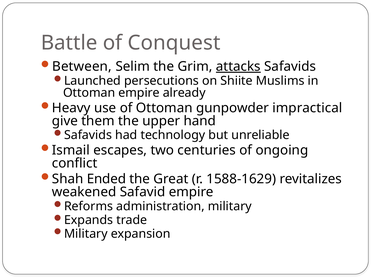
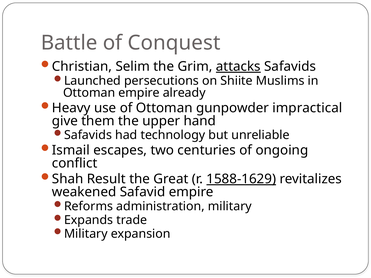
Between: Between -> Christian
Ended: Ended -> Result
1588-1629 underline: none -> present
